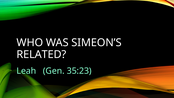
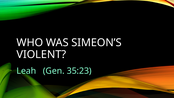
RELATED: RELATED -> VIOLENT
